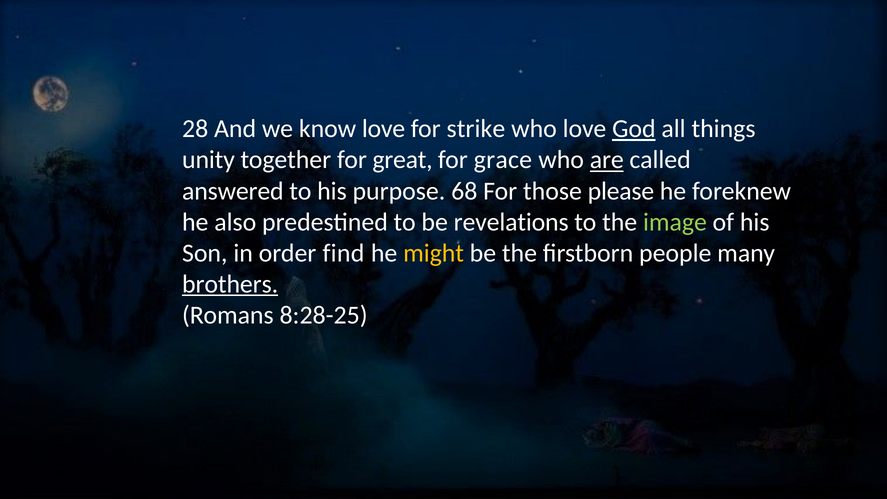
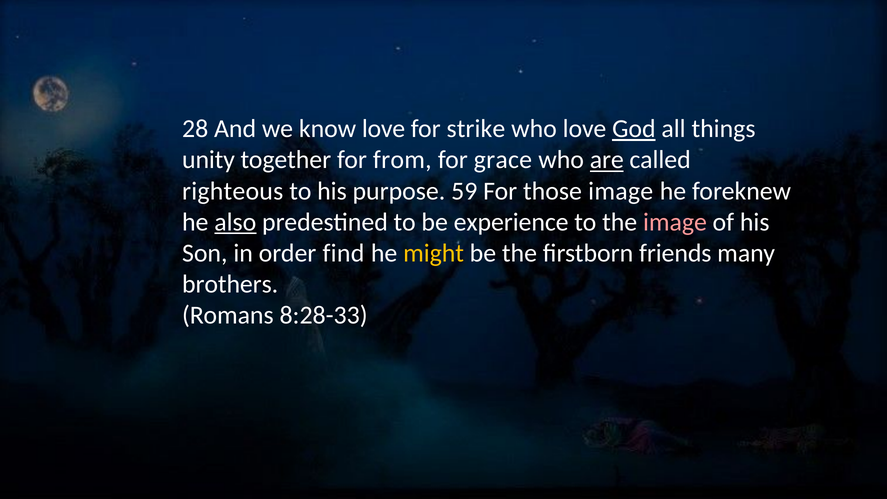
great: great -> from
answered: answered -> righteous
68: 68 -> 59
those please: please -> image
also underline: none -> present
revelations: revelations -> experience
image at (675, 222) colour: light green -> pink
people: people -> friends
brothers underline: present -> none
8:28-25: 8:28-25 -> 8:28-33
